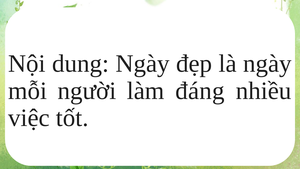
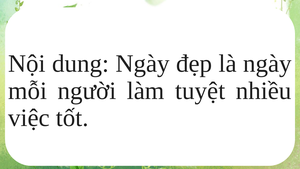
đáng: đáng -> tuyệt
